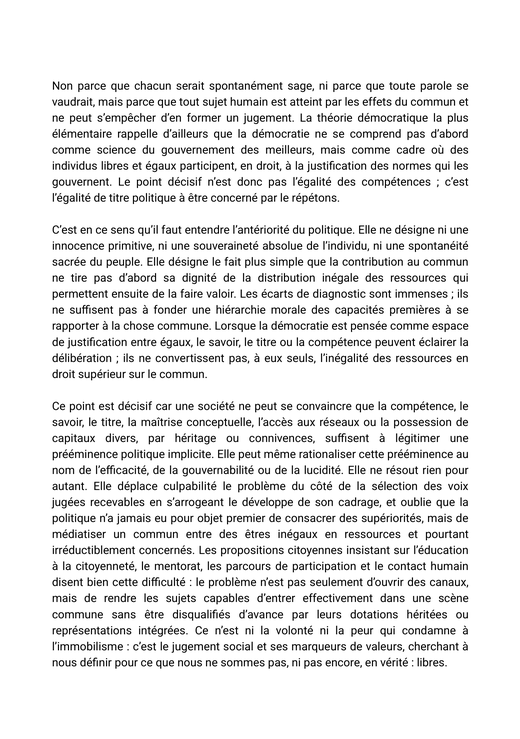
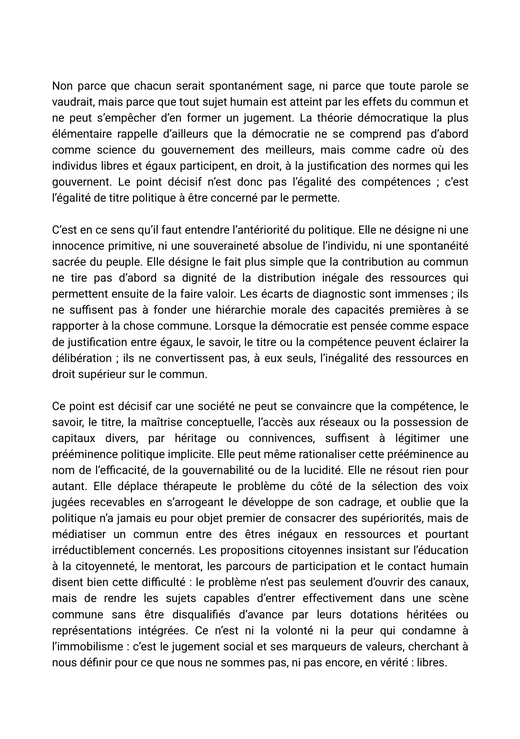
répétons: répétons -> permette
culpabilité: culpabilité -> thérapeute
